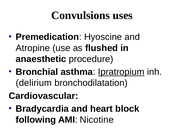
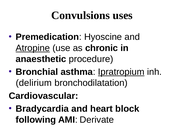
Atropine underline: none -> present
flushed: flushed -> chronic
Nicotine: Nicotine -> Derivate
